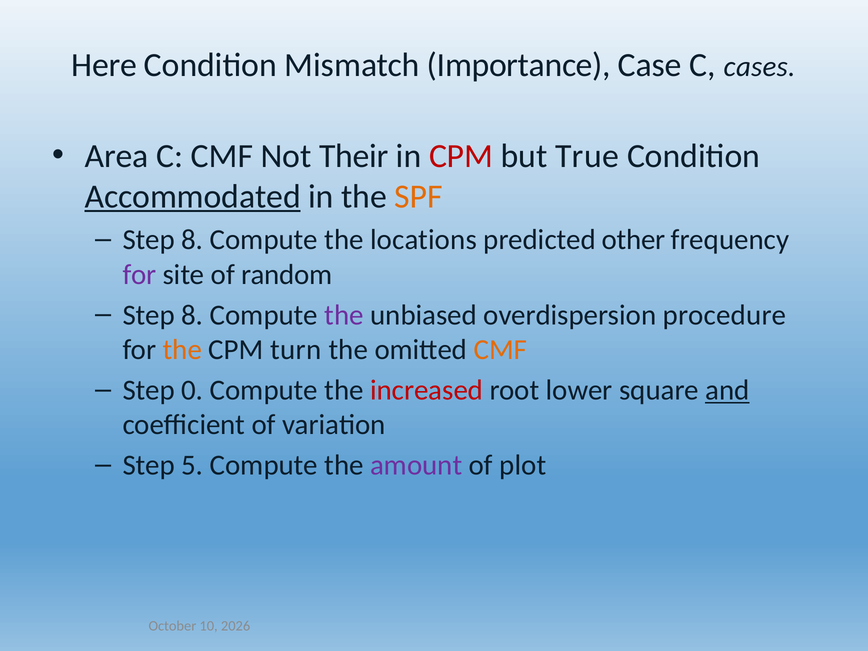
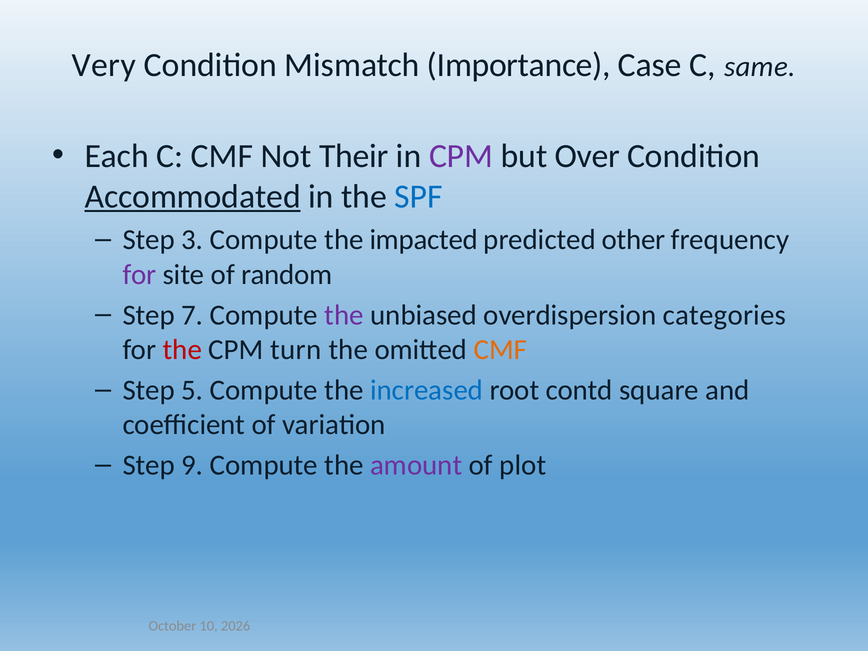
Here: Here -> Very
cases: cases -> same
Area: Area -> Each
CPM at (461, 156) colour: red -> purple
True: True -> Over
SPF colour: orange -> blue
8 at (192, 240): 8 -> 3
locations: locations -> impacted
8 at (192, 315): 8 -> 7
procedure: procedure -> categories
the at (182, 350) colour: orange -> red
0: 0 -> 5
increased colour: red -> blue
lower: lower -> contd
and underline: present -> none
5: 5 -> 9
